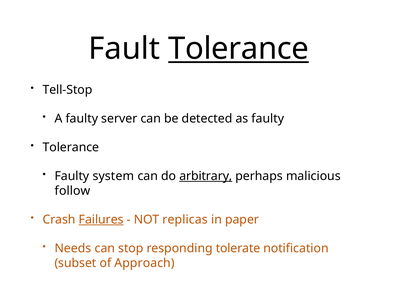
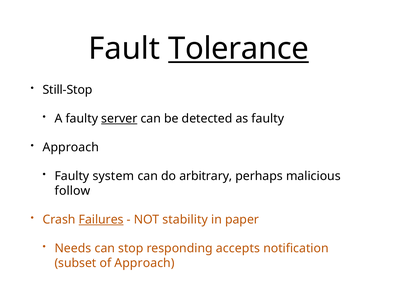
Tell-Stop: Tell-Stop -> Still-Stop
server underline: none -> present
Tolerance at (71, 147): Tolerance -> Approach
arbitrary underline: present -> none
replicas: replicas -> stability
tolerate: tolerate -> accepts
